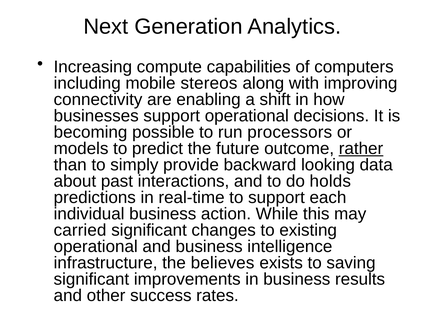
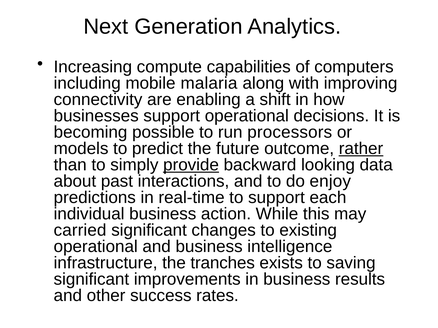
stereos: stereos -> malaria
provide underline: none -> present
holds: holds -> enjoy
believes: believes -> tranches
